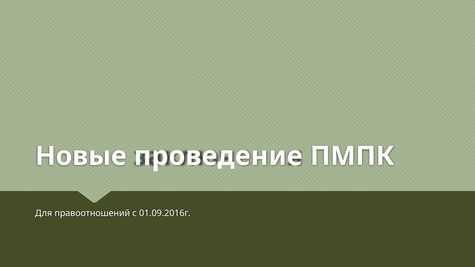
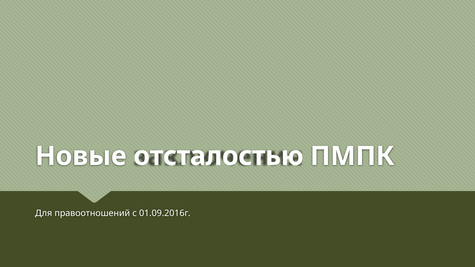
проведение: проведение -> отсталостью
